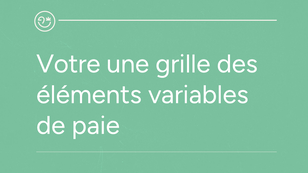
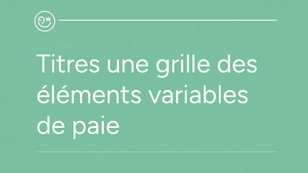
Votre: Votre -> Titres
